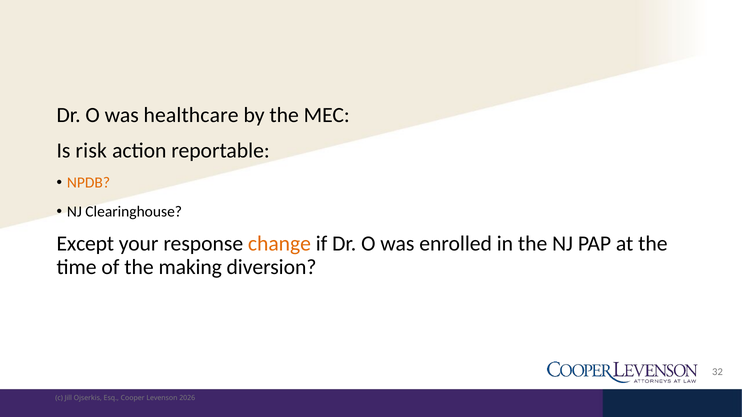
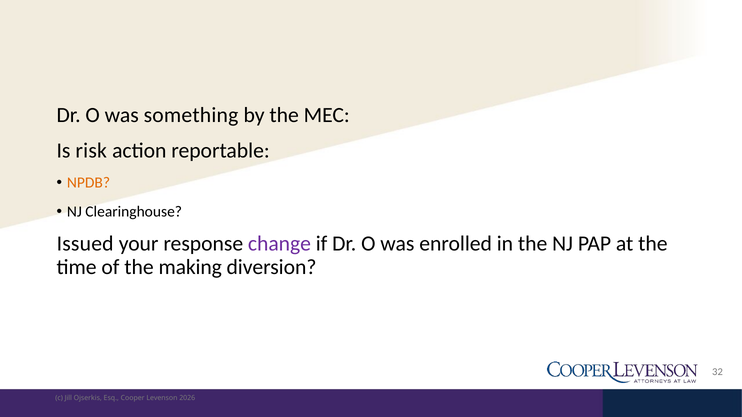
healthcare: healthcare -> something
Except: Except -> Issued
change colour: orange -> purple
